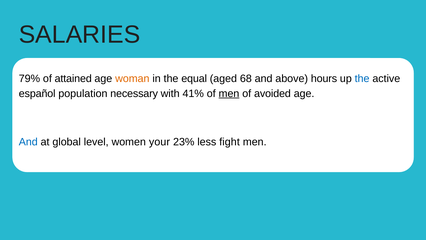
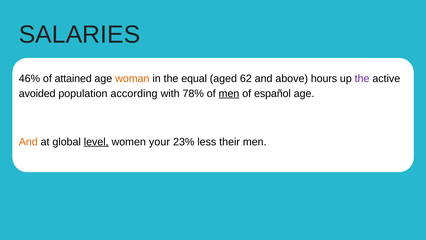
79%: 79% -> 46%
68: 68 -> 62
the at (362, 79) colour: blue -> purple
español: español -> avoided
necessary: necessary -> according
41%: 41% -> 78%
avoided: avoided -> español
And at (28, 142) colour: blue -> orange
level underline: none -> present
fight: fight -> their
